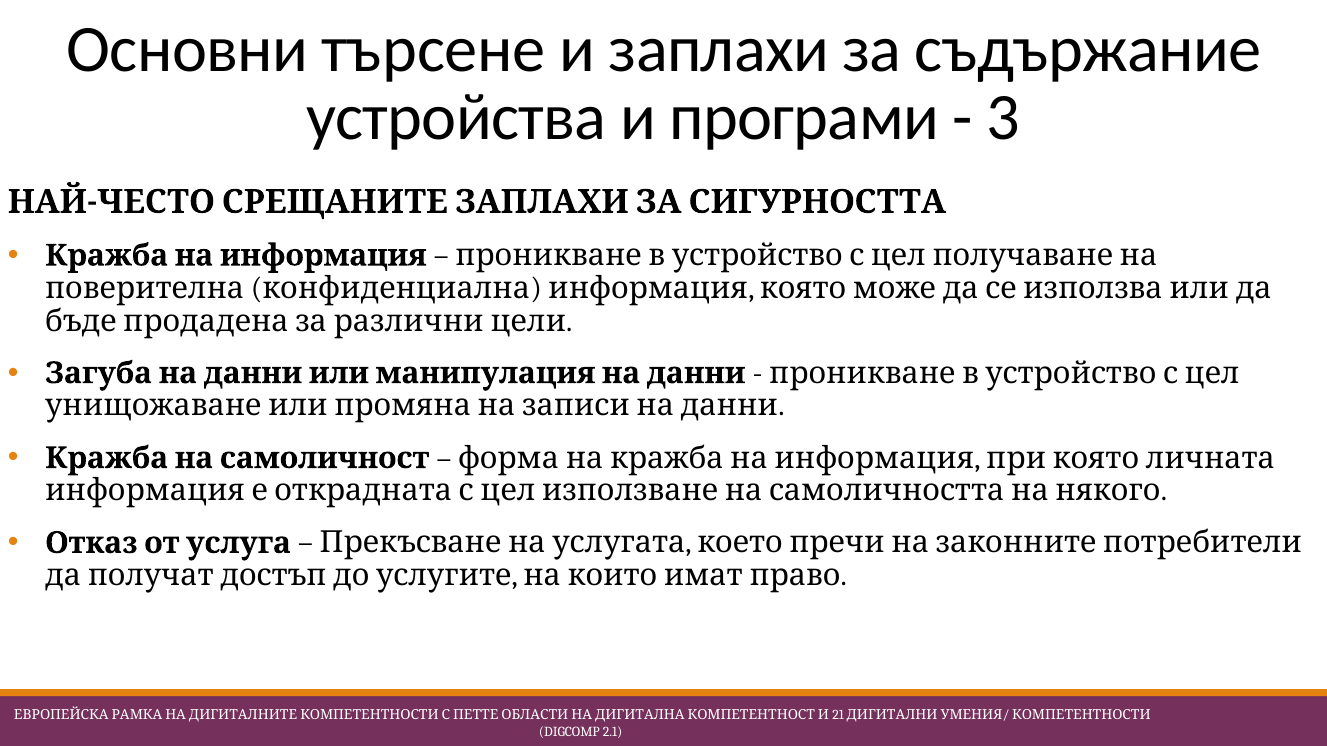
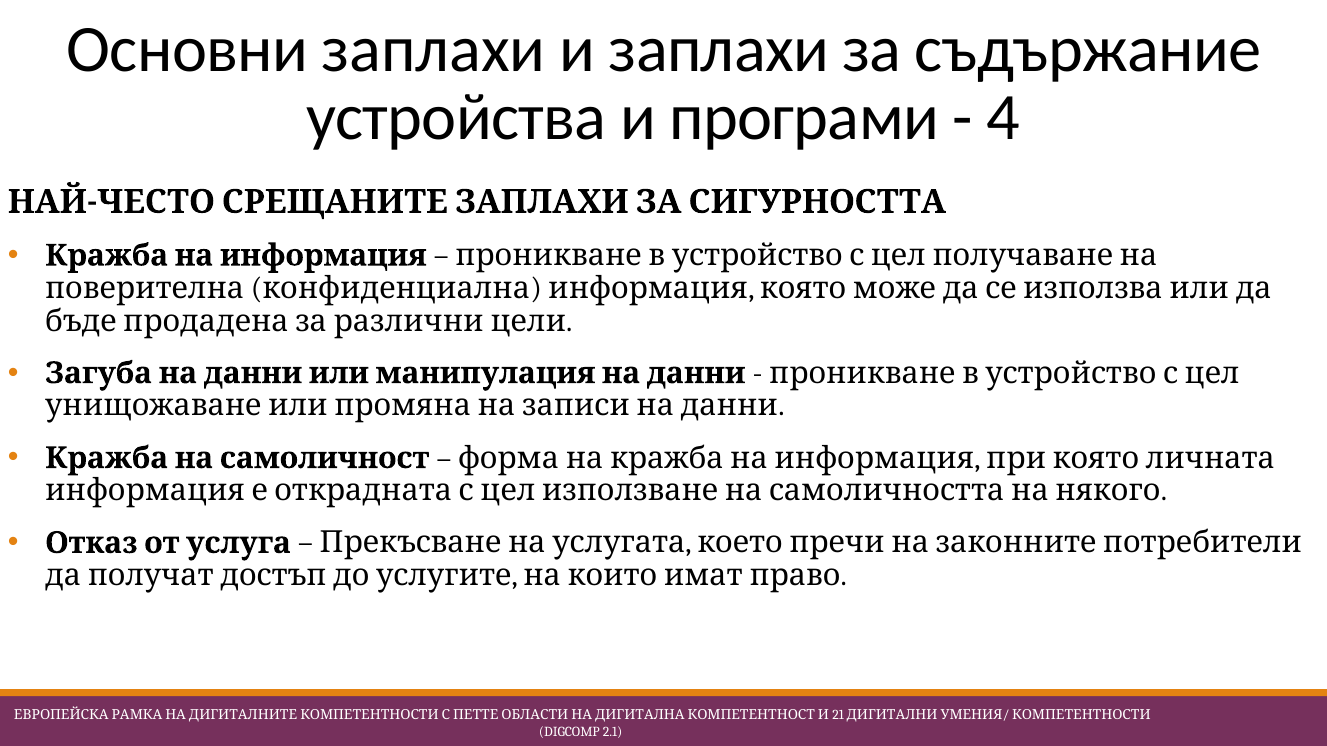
Основни търсене: търсене -> заплахи
3: 3 -> 4
